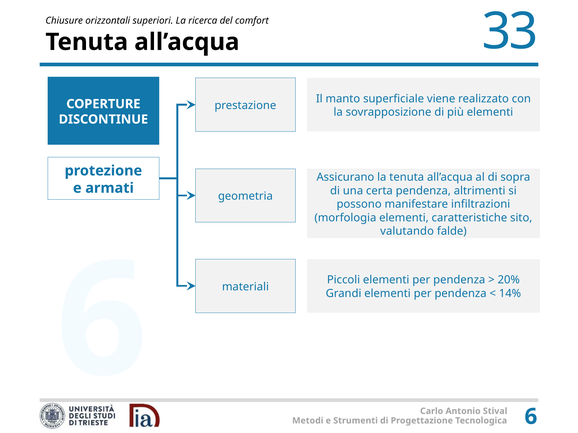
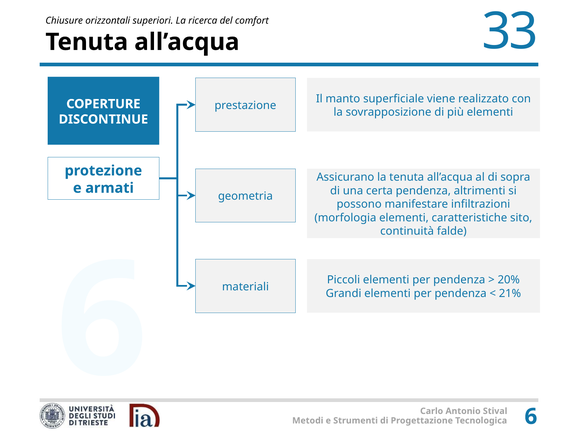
valutando: valutando -> continuità
14%: 14% -> 21%
